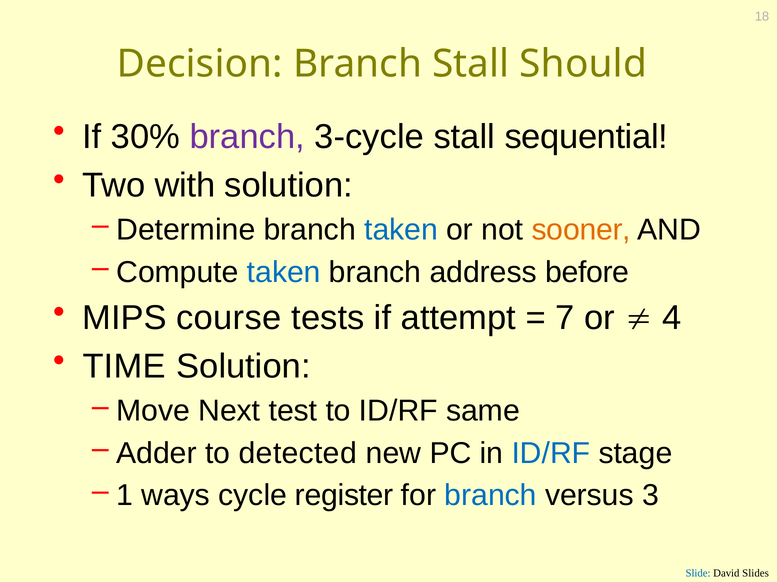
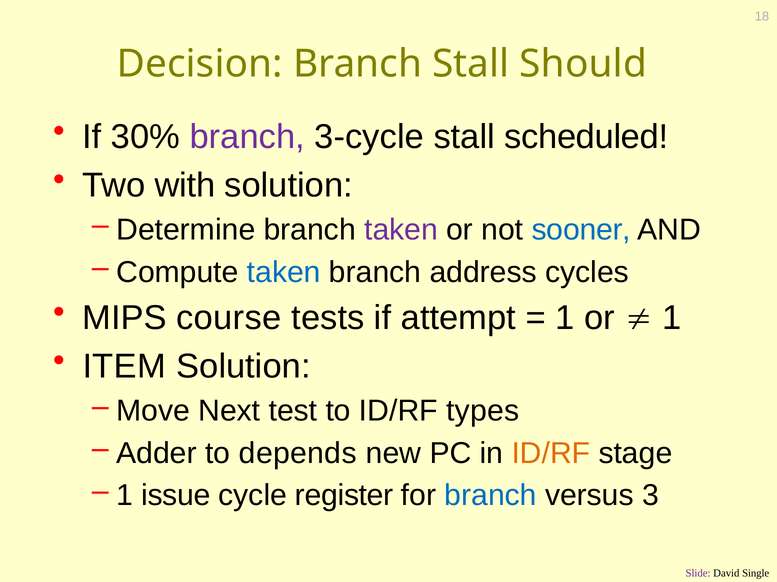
sequential: sequential -> scheduled
taken at (401, 230) colour: blue -> purple
sooner colour: orange -> blue
before: before -> cycles
7 at (565, 318): 7 -> 1
4 at (672, 318): 4 -> 1
TIME: TIME -> ITEM
same: same -> types
detected: detected -> depends
ID/RF at (551, 454) colour: blue -> orange
ways: ways -> issue
Slide colour: blue -> purple
Slides: Slides -> Single
